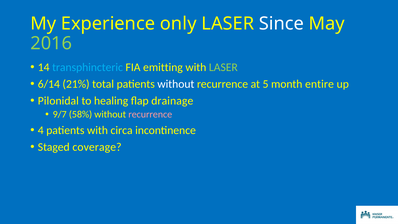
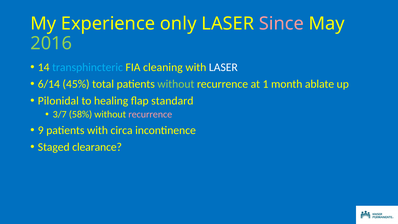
Since colour: white -> pink
emitting: emitting -> cleaning
LASER at (223, 67) colour: light green -> white
21%: 21% -> 45%
without at (176, 84) colour: white -> light green
5: 5 -> 1
entire: entire -> ablate
drainage: drainage -> standard
9/7: 9/7 -> 3/7
4: 4 -> 9
coverage: coverage -> clearance
